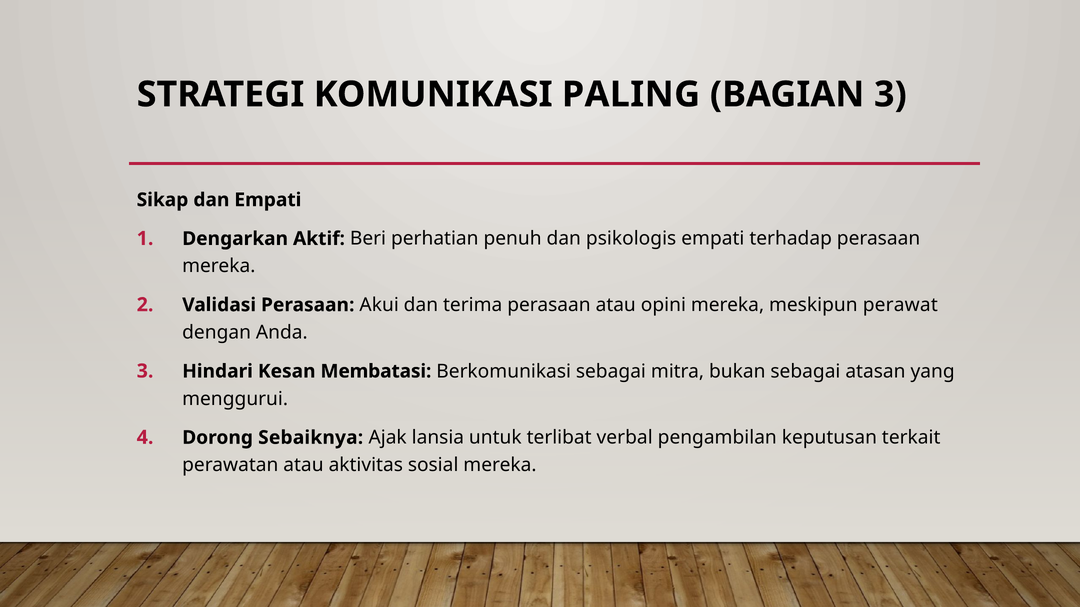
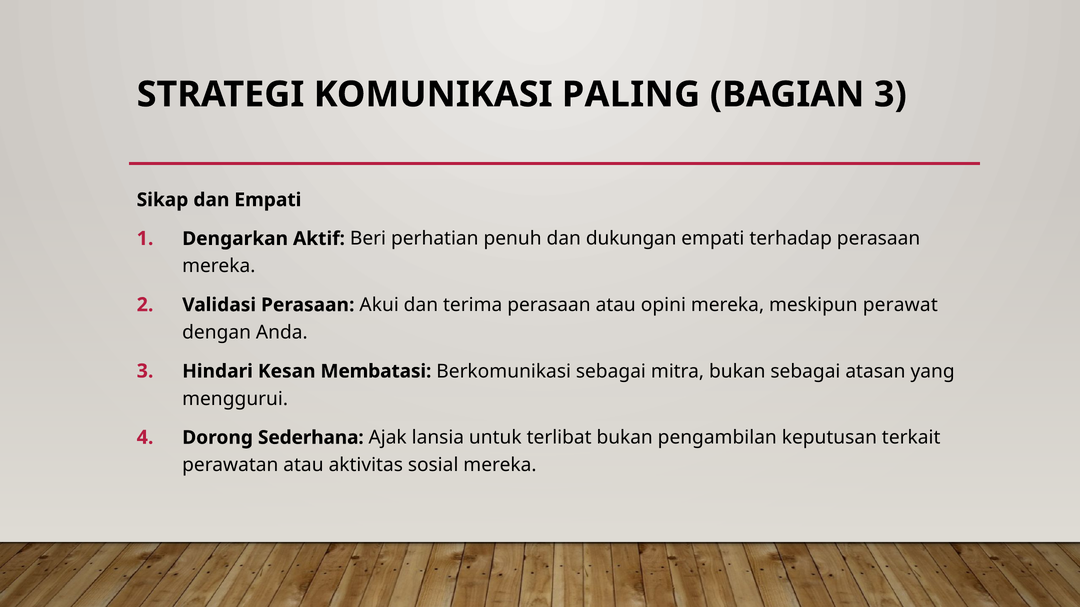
psikologis: psikologis -> dukungan
Sebaiknya: Sebaiknya -> Sederhana
terlibat verbal: verbal -> bukan
